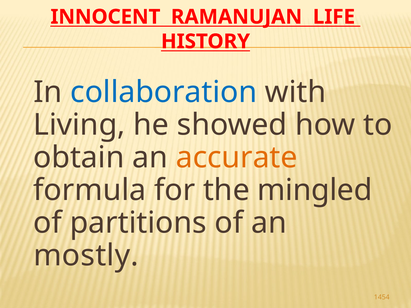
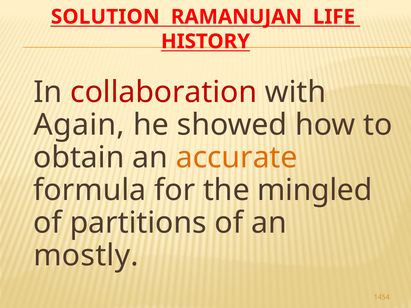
INNOCENT: INNOCENT -> SOLUTION
collaboration colour: blue -> red
Living: Living -> Again
